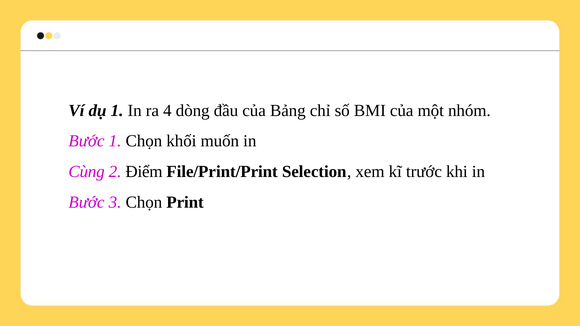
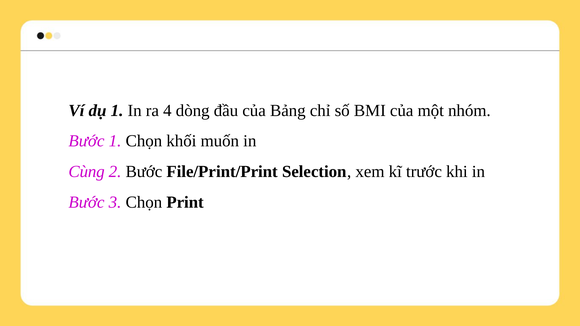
2 Điểm: Điểm -> Bước
